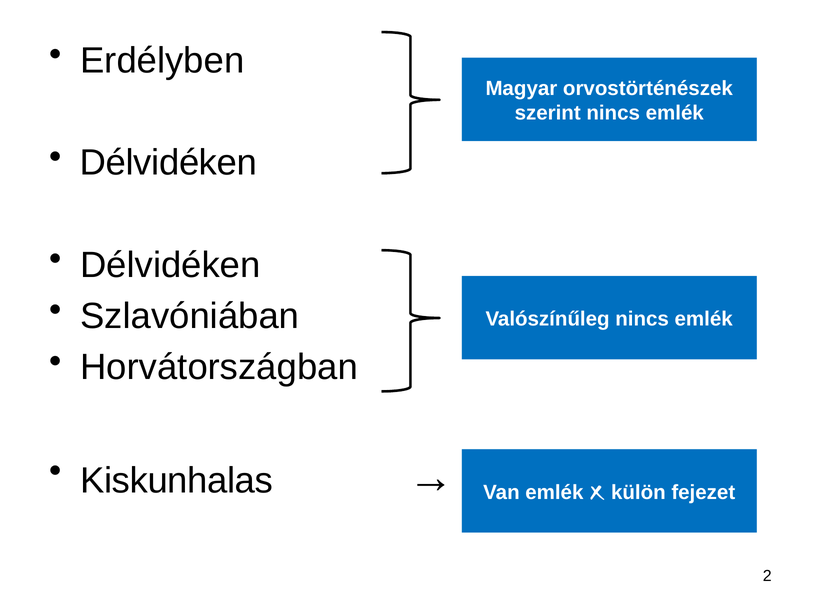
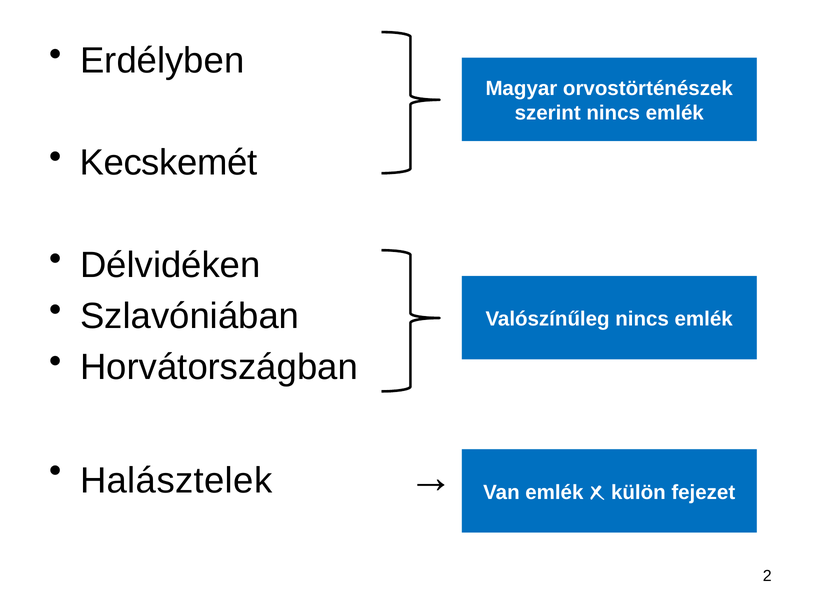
Délvidéken at (168, 163): Délvidéken -> Kecskemét
Kiskunhalas: Kiskunhalas -> Halásztelek
